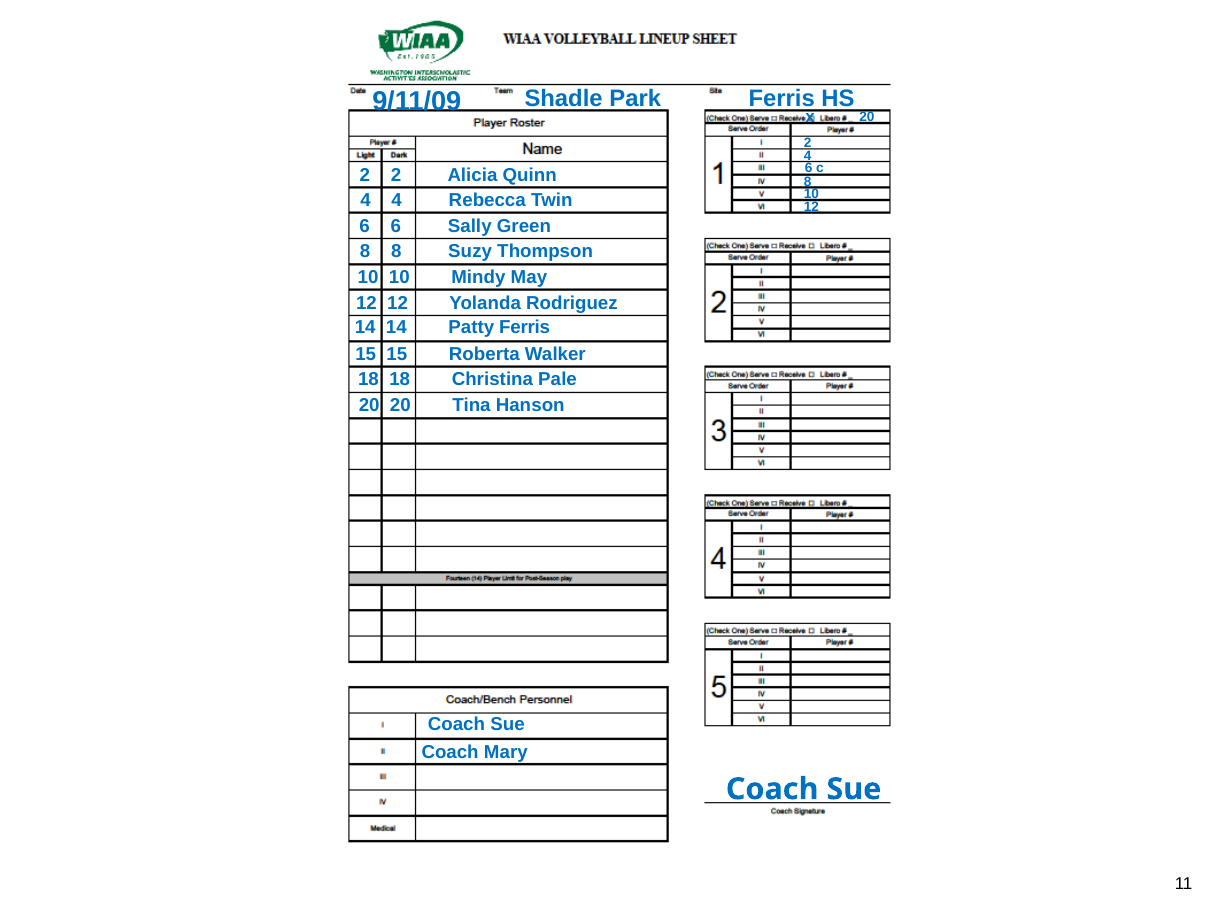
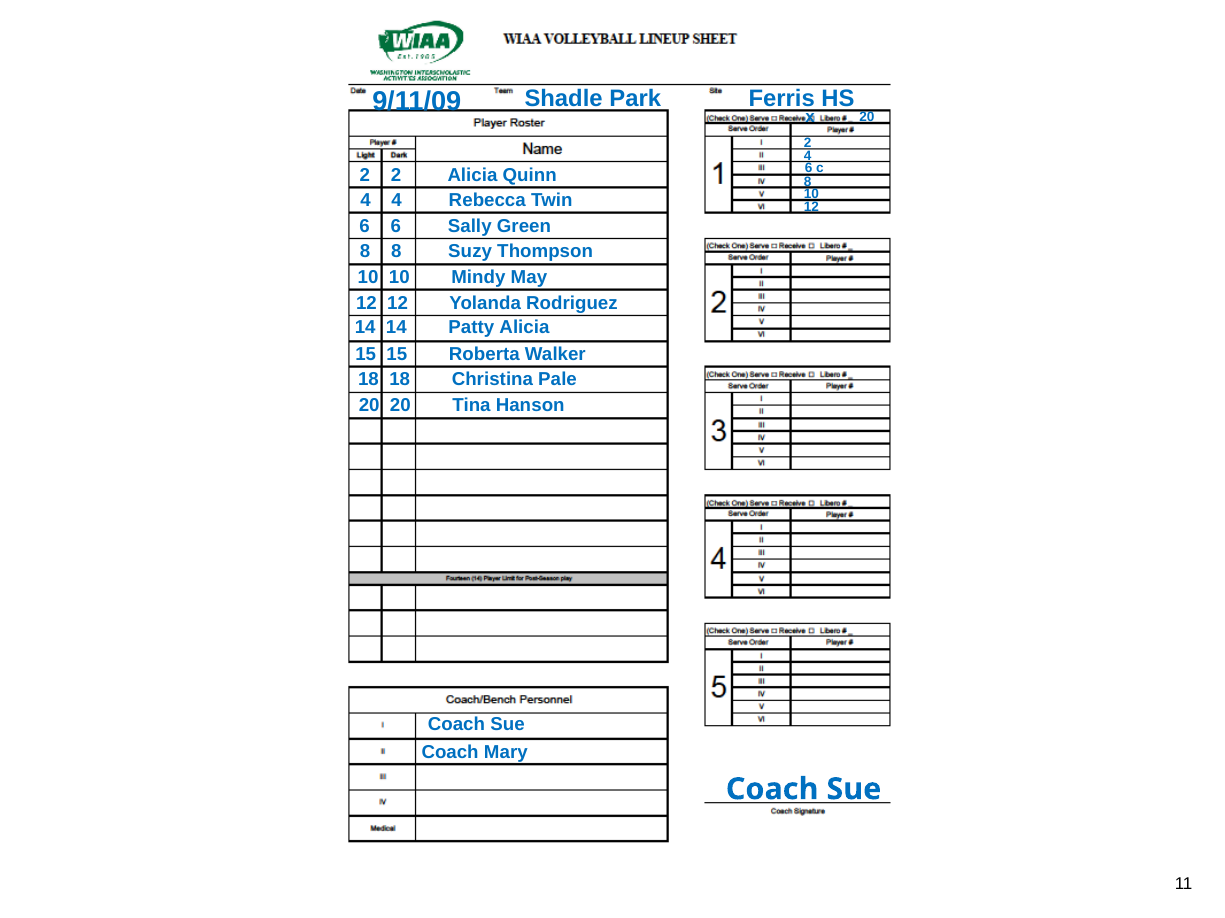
Patty Ferris: Ferris -> Alicia
